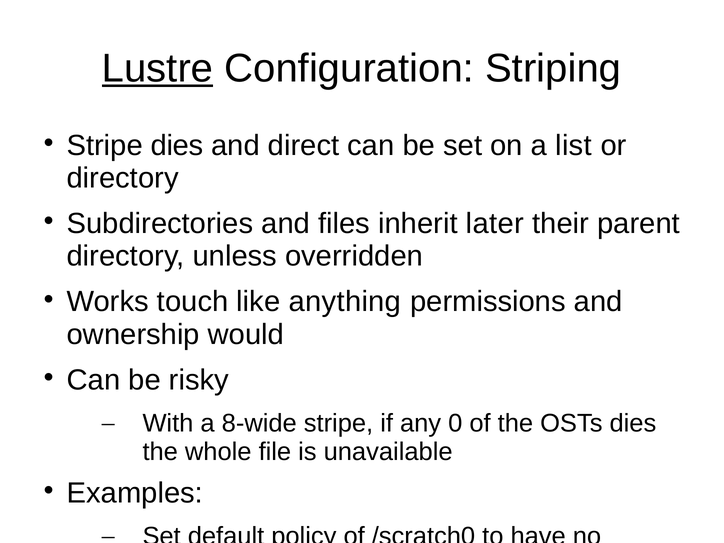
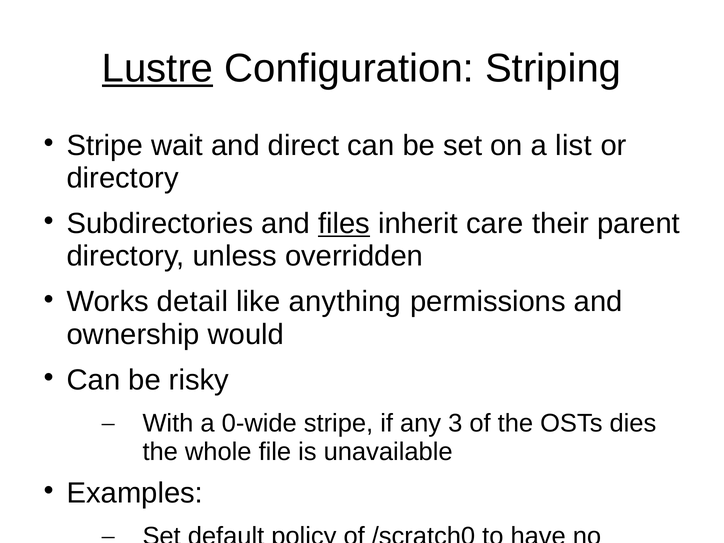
Stripe dies: dies -> wait
files underline: none -> present
later: later -> care
Works touch: touch -> detail
8-wide: 8-wide -> 0-wide
any 0: 0 -> 3
